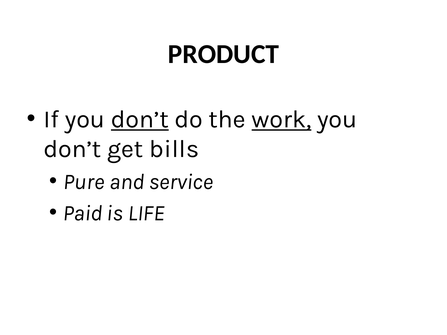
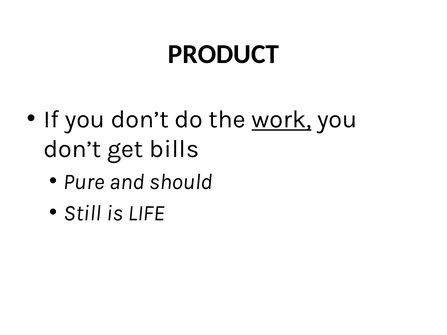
don’t at (140, 119) underline: present -> none
service: service -> should
Paid: Paid -> Still
